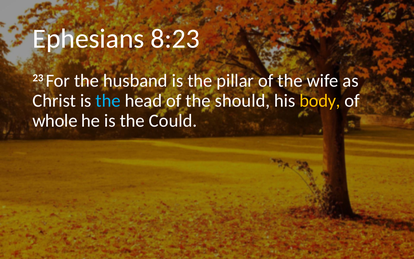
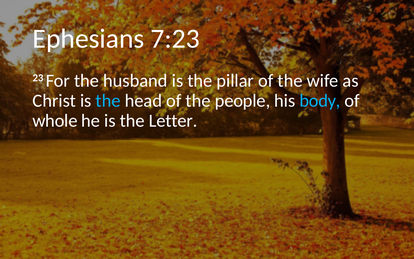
8:23: 8:23 -> 7:23
should: should -> people
body colour: yellow -> light blue
Could: Could -> Letter
